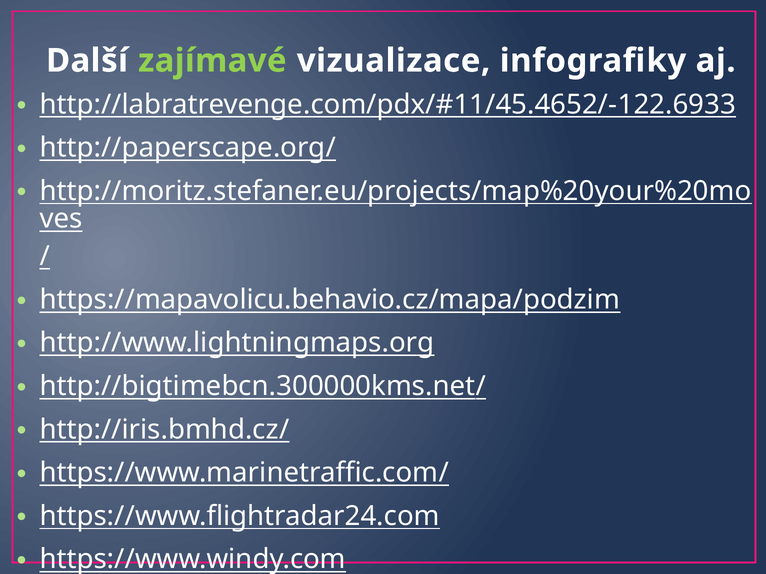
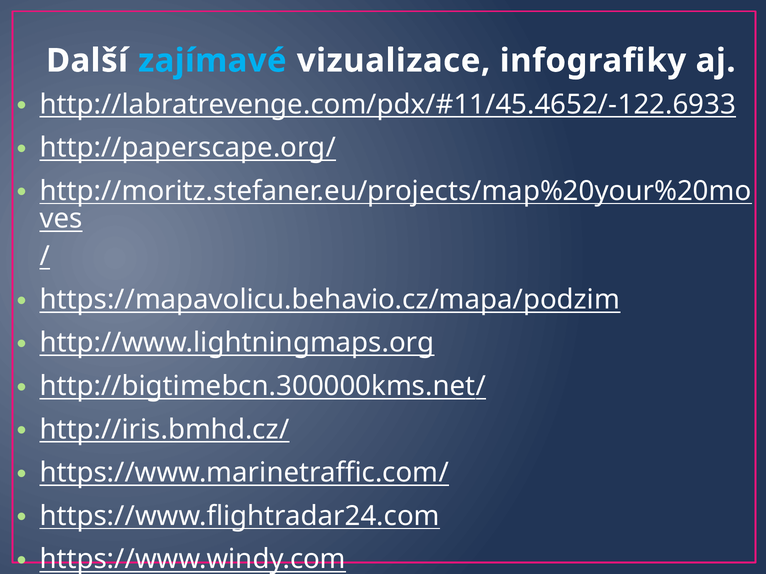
zajímavé colour: light green -> light blue
